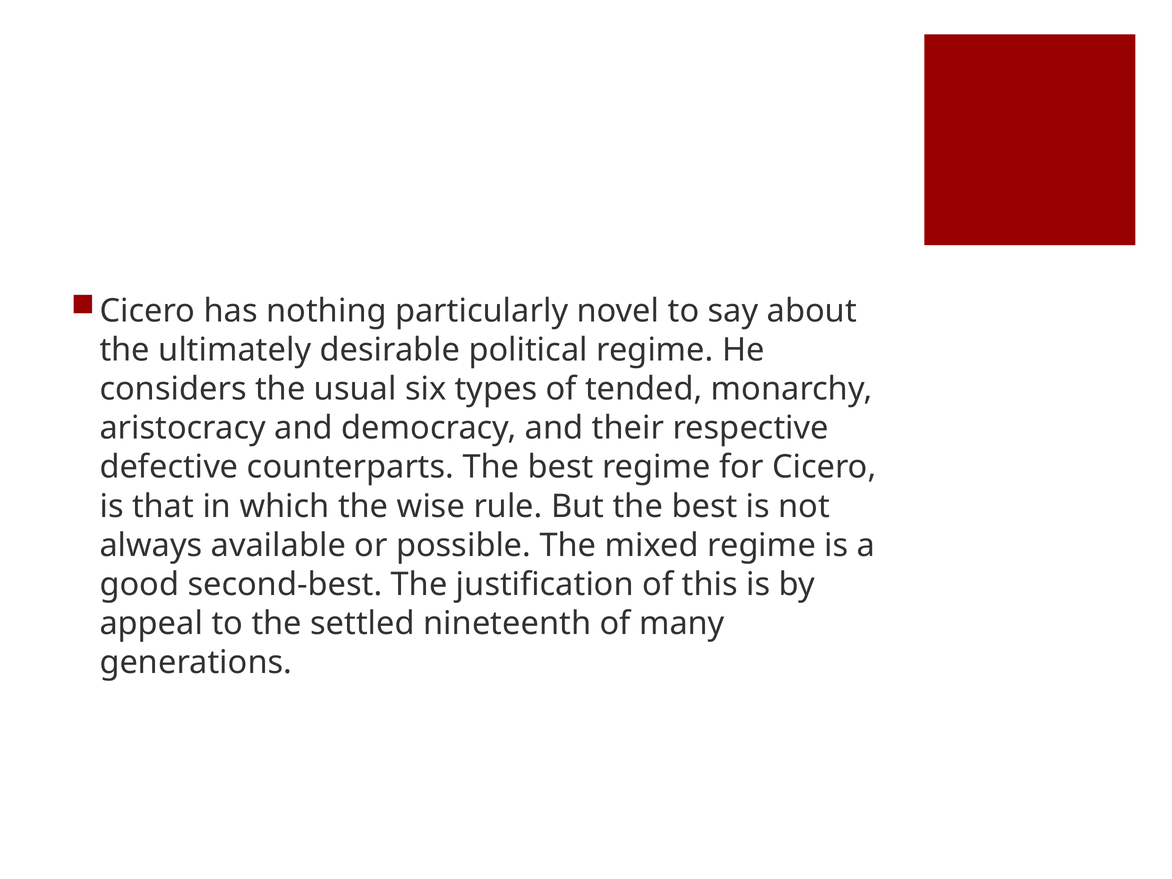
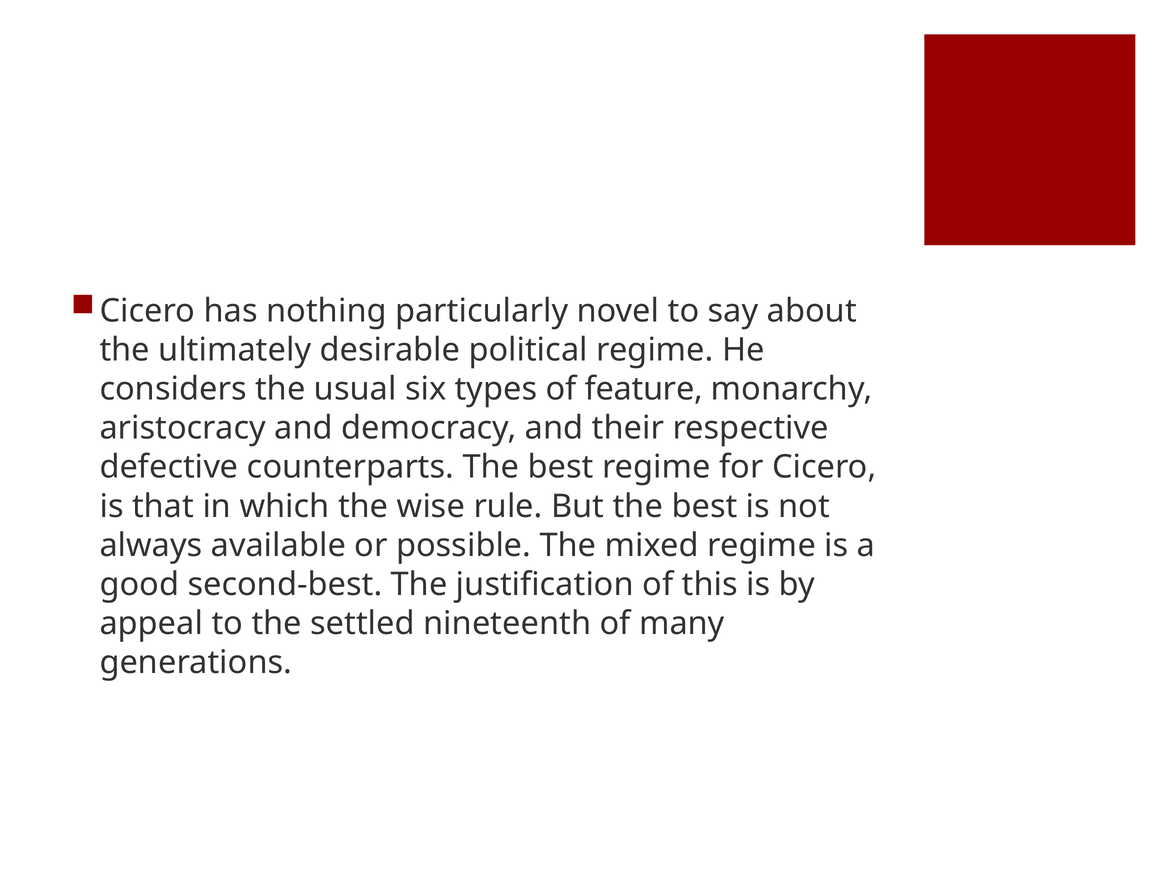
tended: tended -> feature
